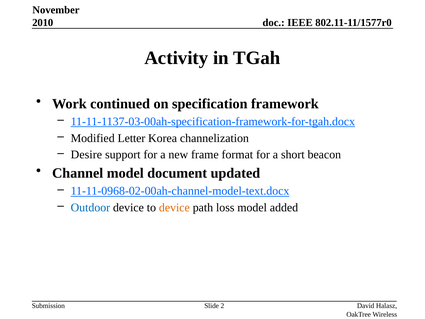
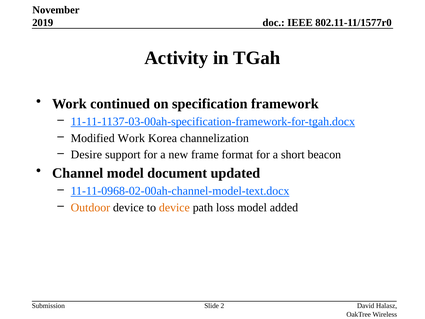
2010: 2010 -> 2019
Modified Letter: Letter -> Work
Outdoor colour: blue -> orange
